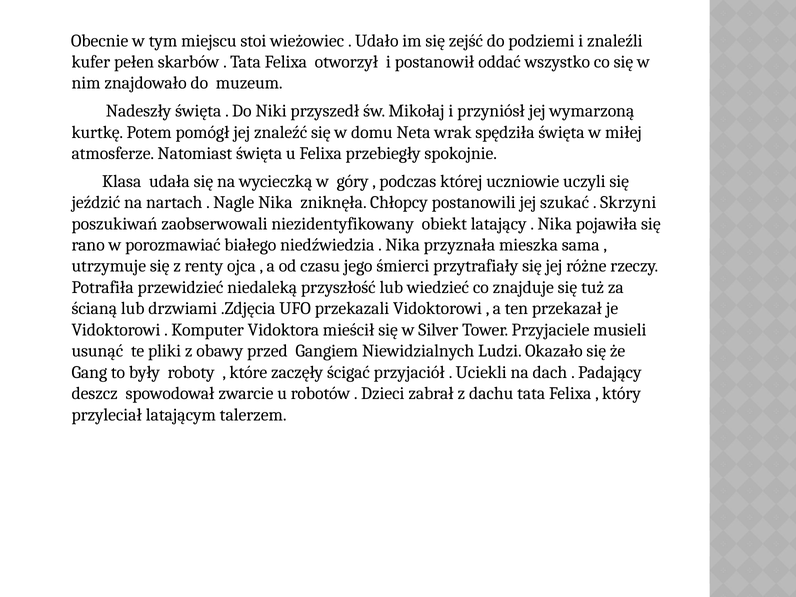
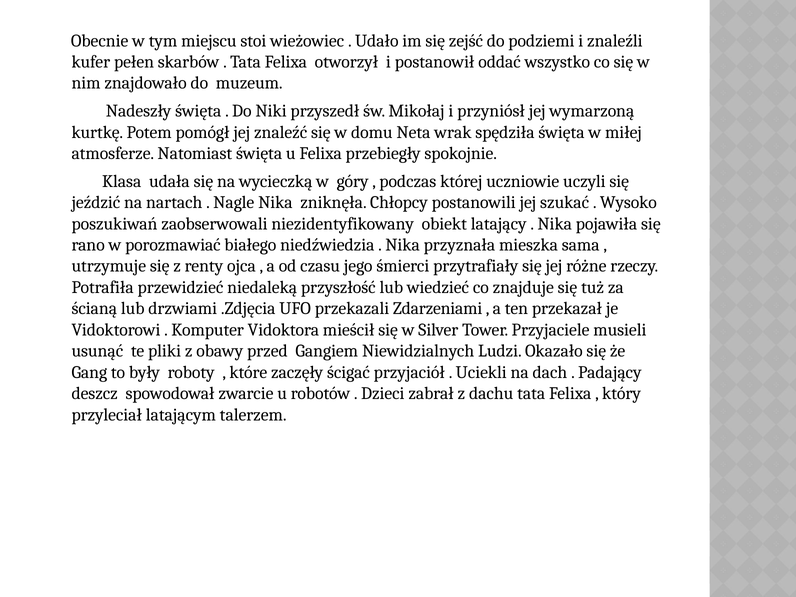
Skrzyni: Skrzyni -> Wysoko
przekazali Vidoktorowi: Vidoktorowi -> Zdarzeniami
